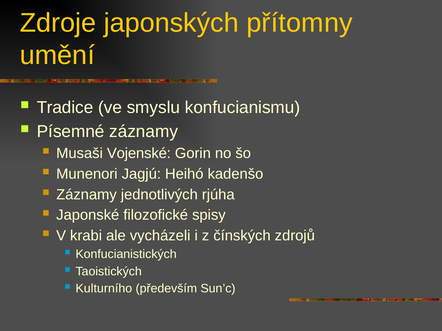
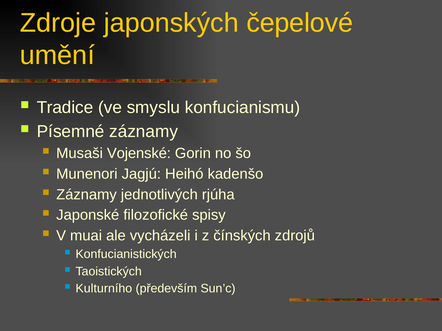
přítomny: přítomny -> čepelové
krabi: krabi -> muai
